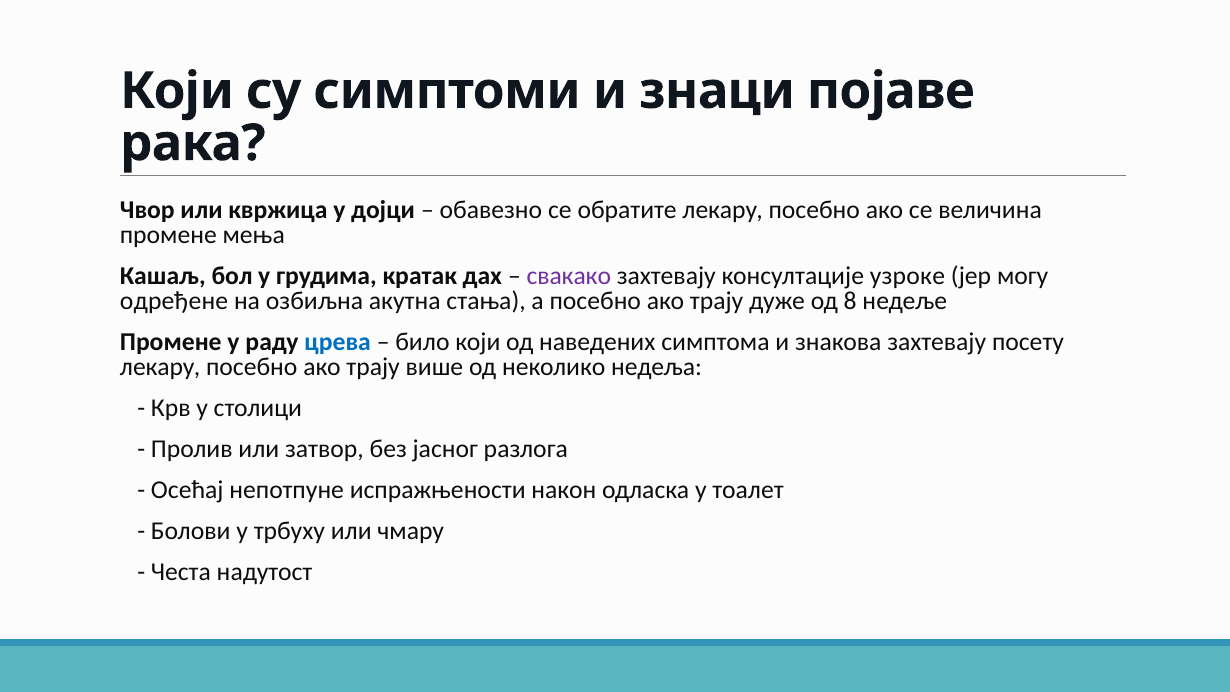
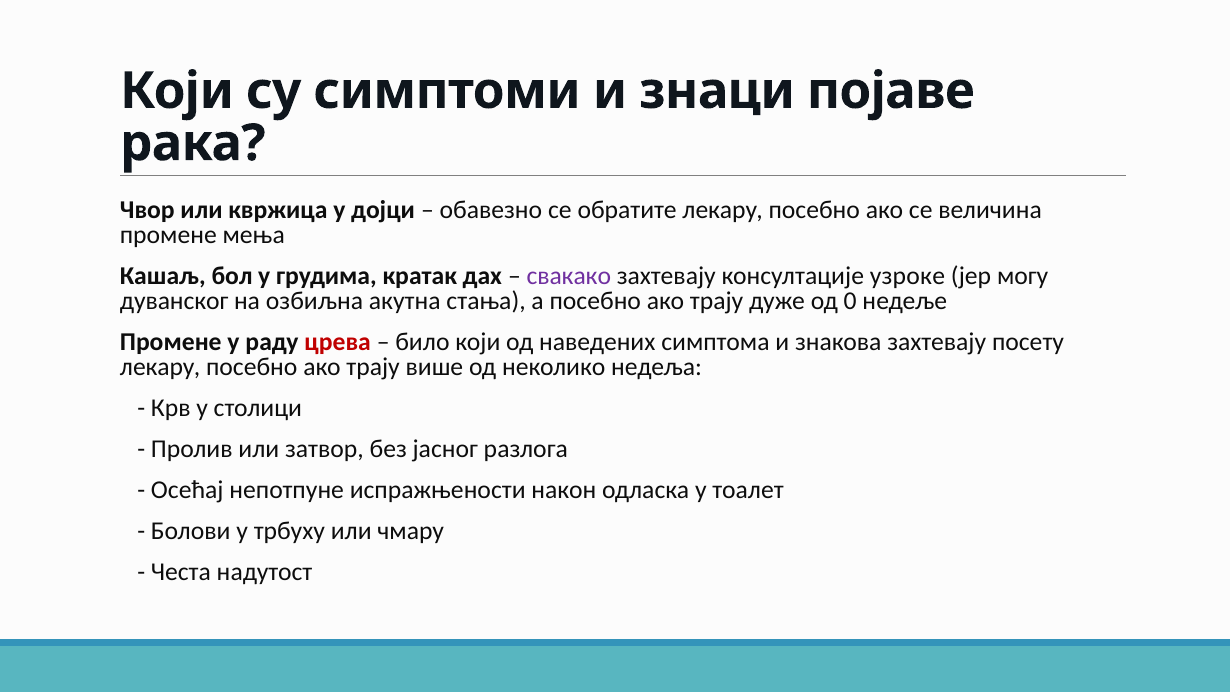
одређене: одређене -> дуванског
8: 8 -> 0
црева colour: blue -> red
